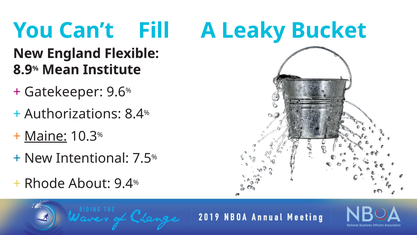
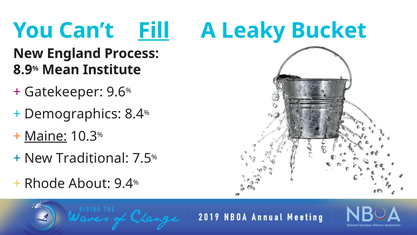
Fill underline: none -> present
Flexible: Flexible -> Process
Authorizations: Authorizations -> Demographics
Intentional: Intentional -> Traditional
